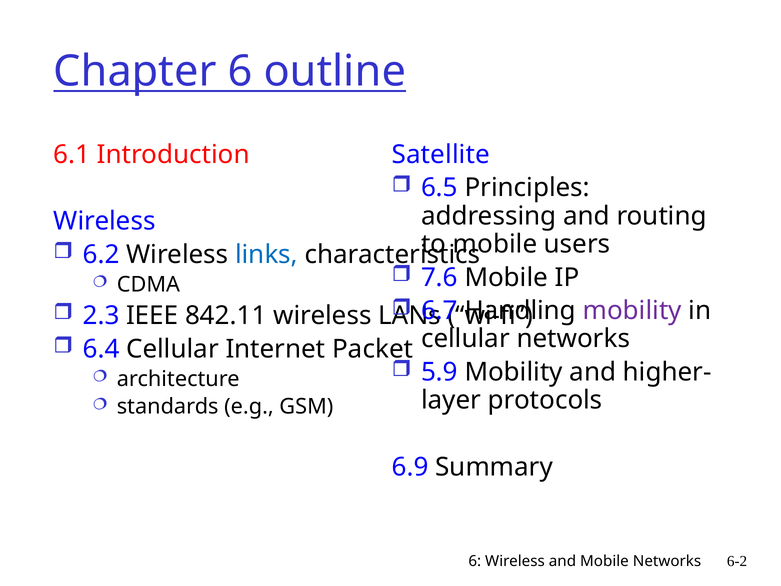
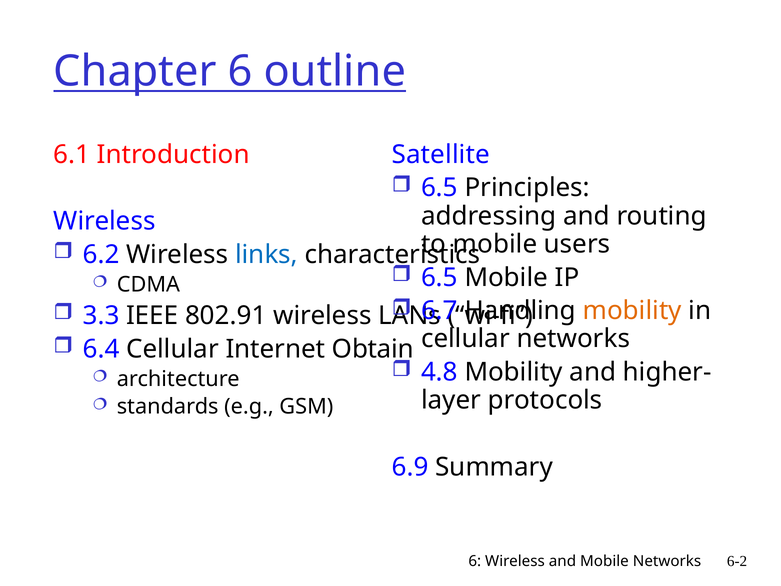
7.6 at (439, 277): 7.6 -> 6.5
mobility at (632, 311) colour: purple -> orange
2.3: 2.3 -> 3.3
842.11: 842.11 -> 802.91
Packet: Packet -> Obtain
5.9: 5.9 -> 4.8
